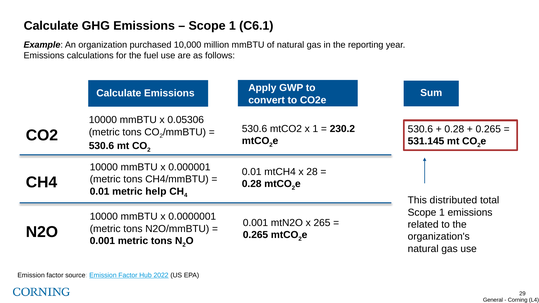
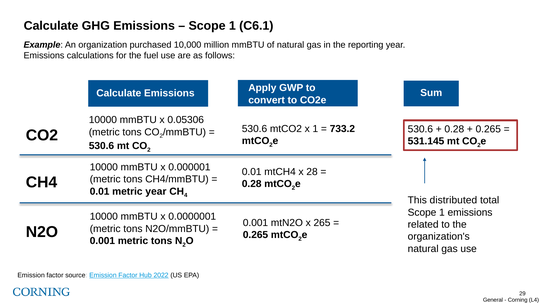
230.2: 230.2 -> 733.2
metric help: help -> year
